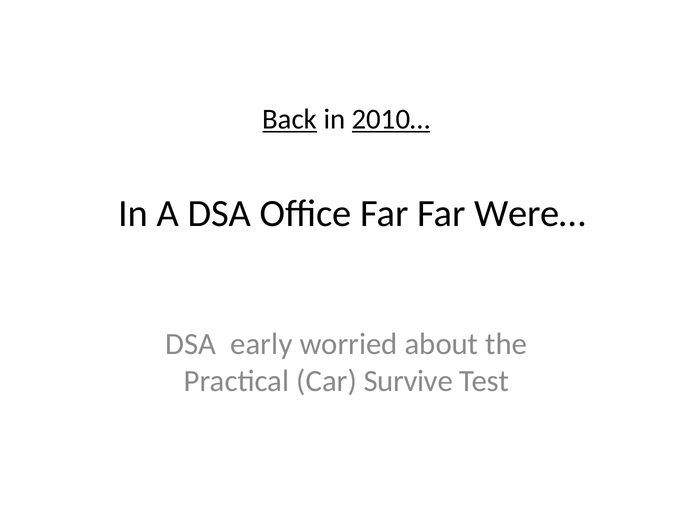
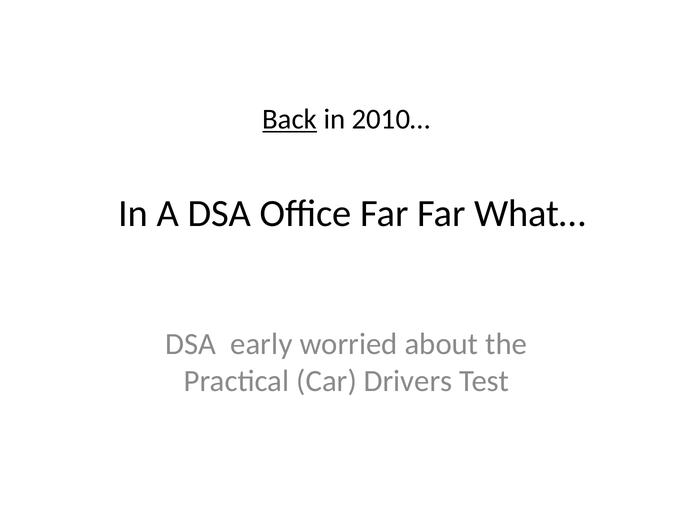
2010… underline: present -> none
Were…: Were… -> What…
Survive: Survive -> Drivers
